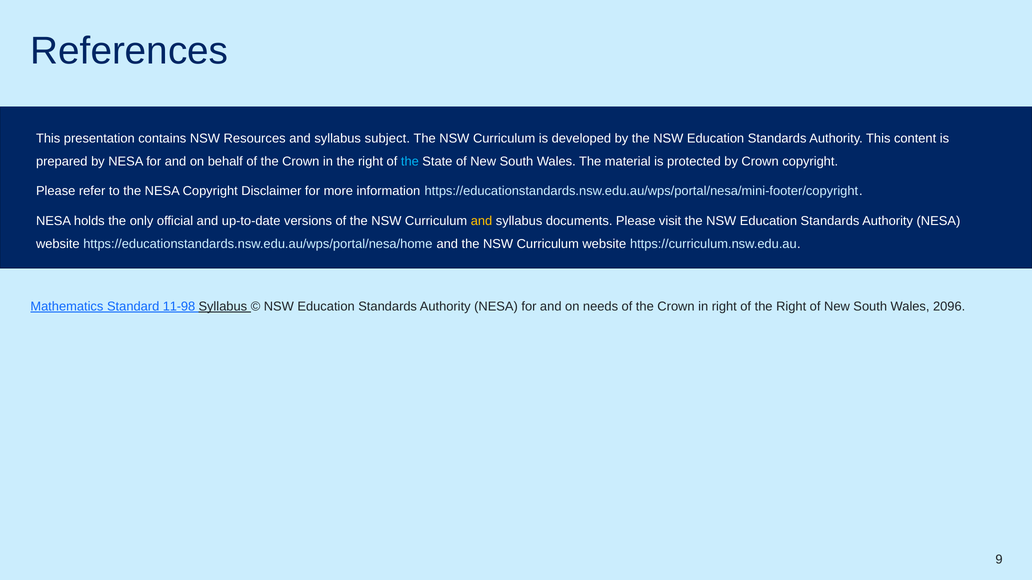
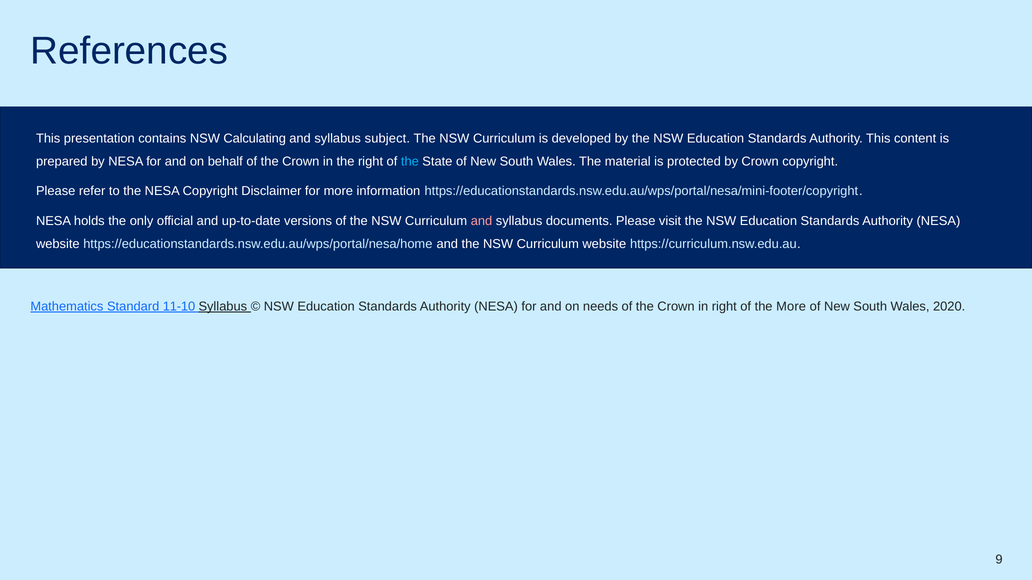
Resources: Resources -> Calculating
and at (482, 221) colour: yellow -> pink
11-98: 11-98 -> 11-10
of the Right: Right -> More
2096: 2096 -> 2020
